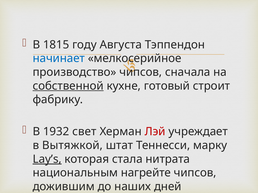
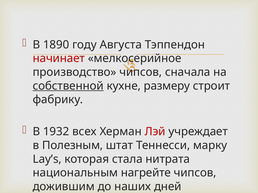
1815: 1815 -> 1890
начинает colour: blue -> red
готовый: готовый -> размеру
свет: свет -> всех
Вытяжкой: Вытяжкой -> Полезным
Lay’s underline: present -> none
